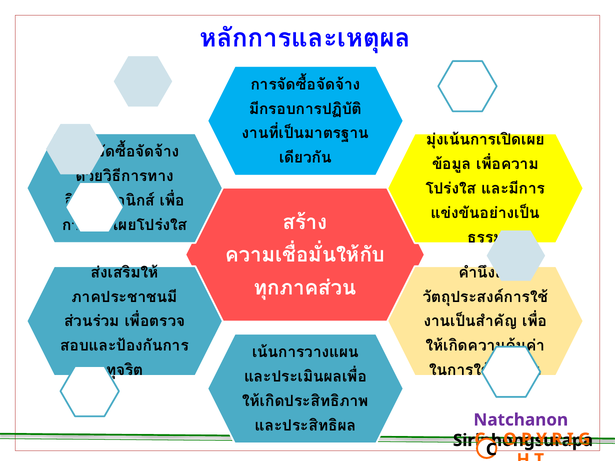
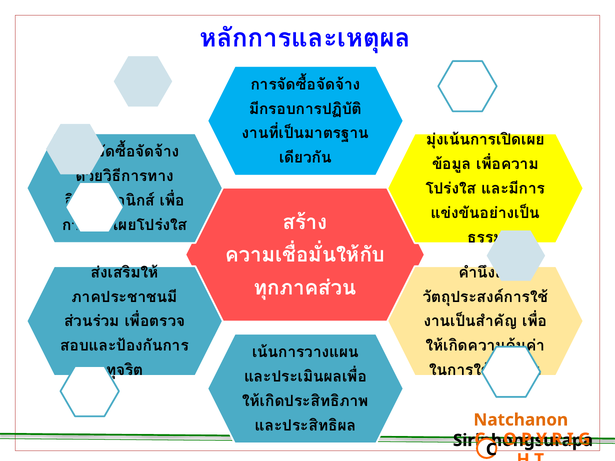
Natchanon colour: purple -> orange
